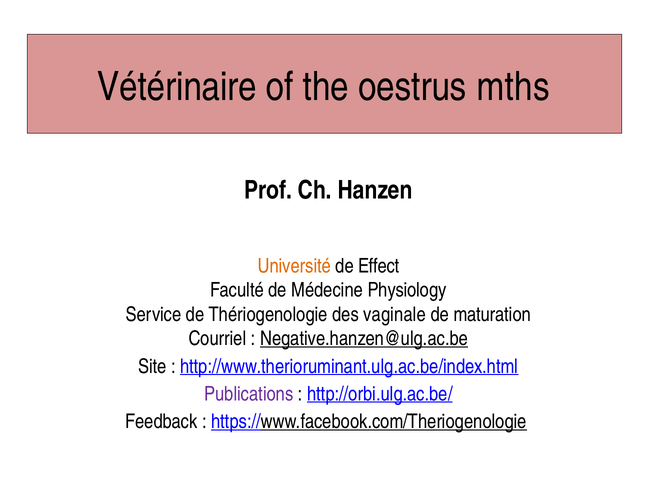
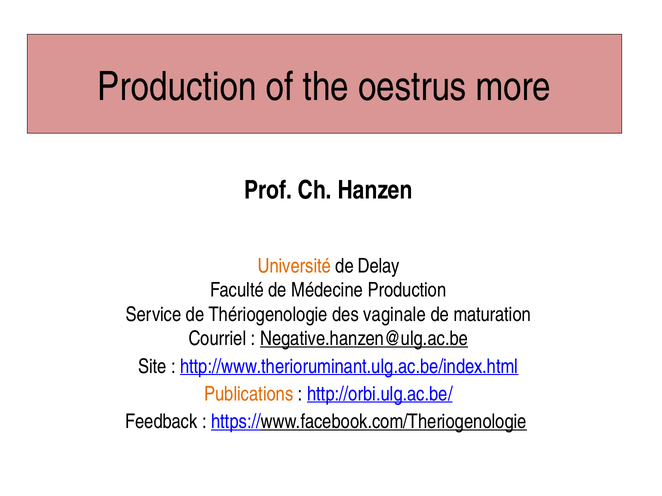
Vétérinaire at (177, 87): Vétérinaire -> Production
mths: mths -> more
Effect: Effect -> Delay
Médecine Physiology: Physiology -> Production
Publications colour: purple -> orange
